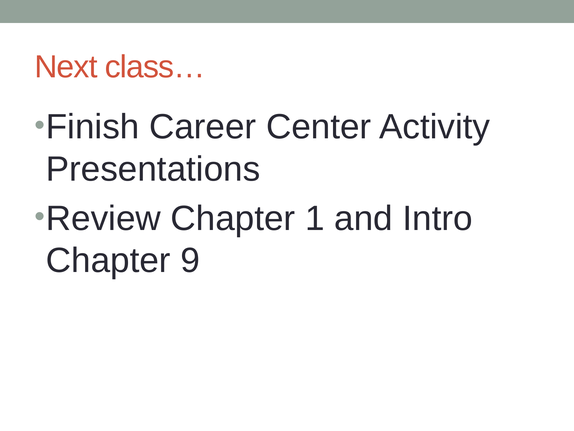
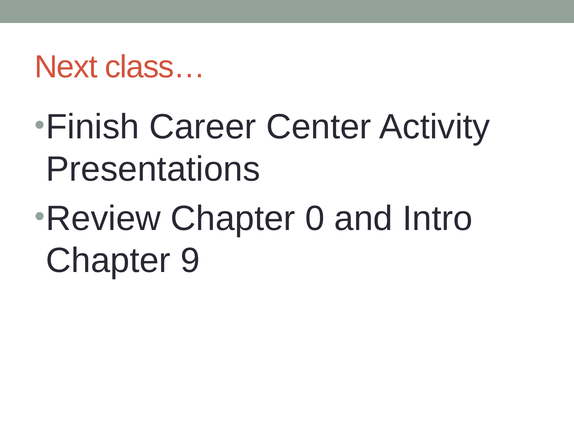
1: 1 -> 0
